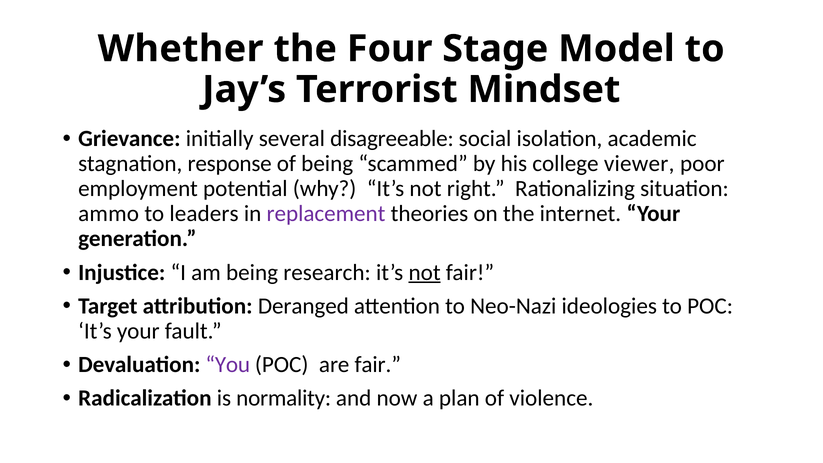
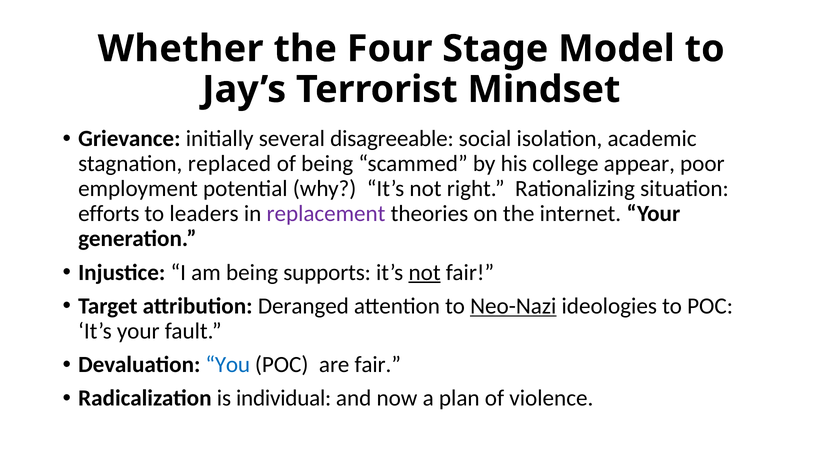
response: response -> replaced
viewer: viewer -> appear
ammo: ammo -> efforts
research: research -> supports
Neo-Nazi underline: none -> present
You colour: purple -> blue
normality: normality -> individual
